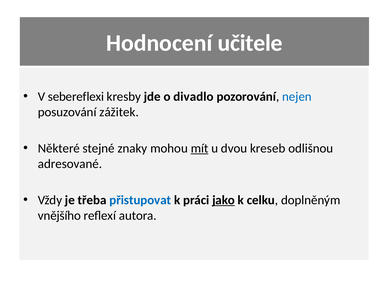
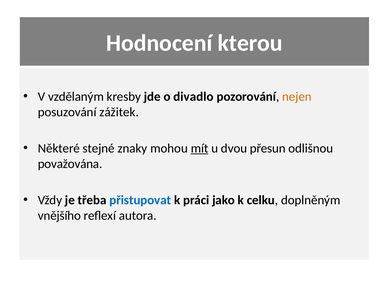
učitele: učitele -> kterou
sebereflexi: sebereflexi -> vzdělaným
nejen colour: blue -> orange
kreseb: kreseb -> přesun
adresované: adresované -> považována
jako underline: present -> none
